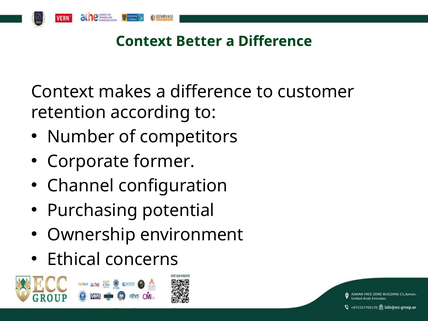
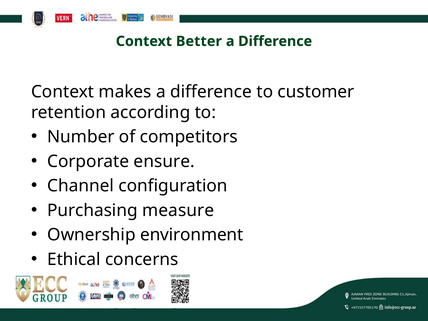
former: former -> ensure
potential: potential -> measure
